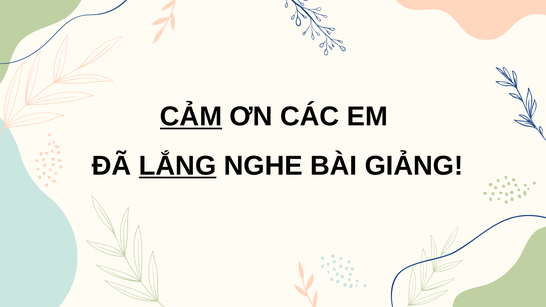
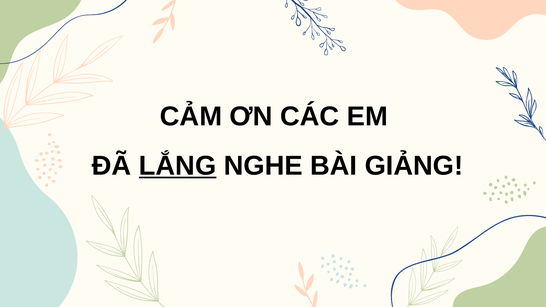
CẢM underline: present -> none
